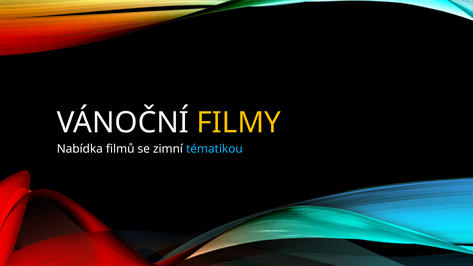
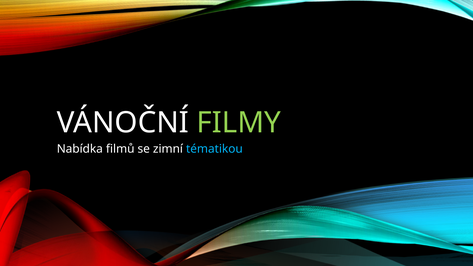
FILMY colour: yellow -> light green
